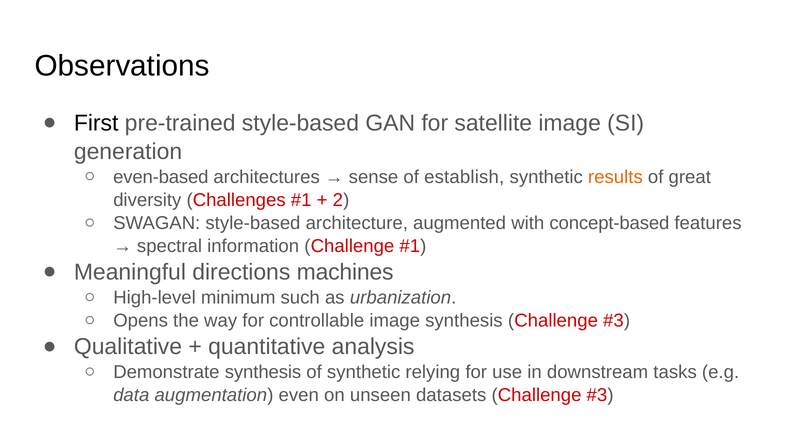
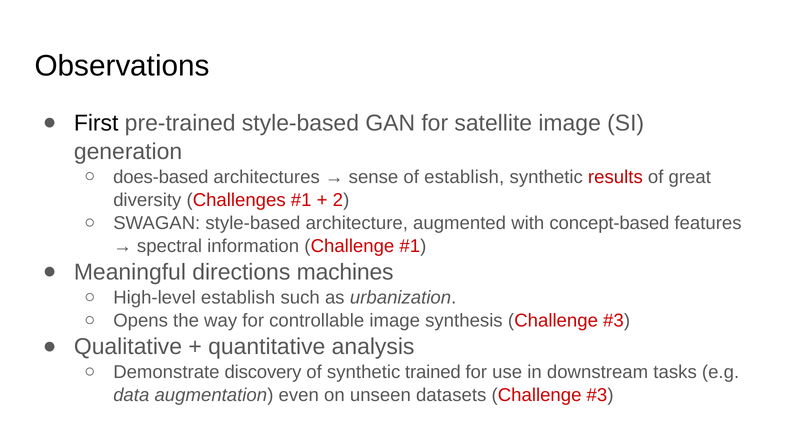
even-based: even-based -> does-based
results colour: orange -> red
High-level minimum: minimum -> establish
Demonstrate synthesis: synthesis -> discovery
relying: relying -> trained
